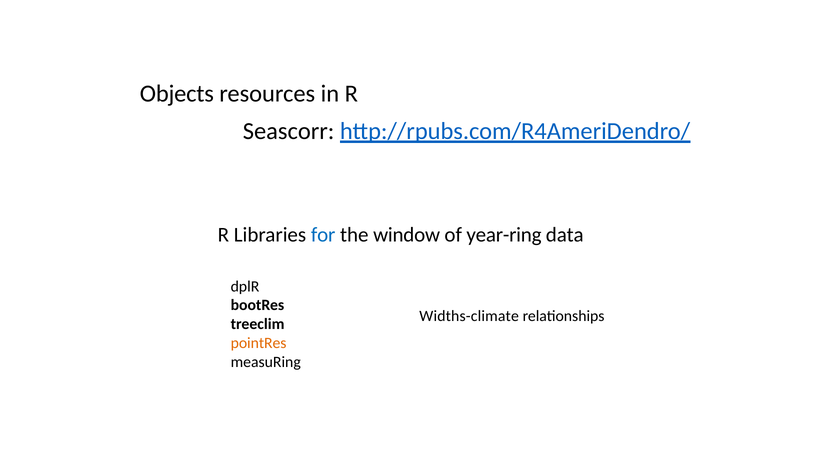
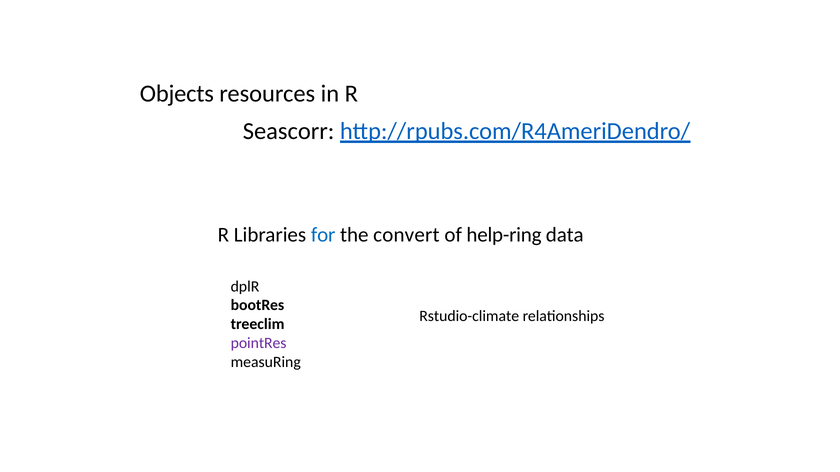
window: window -> convert
year-ring: year-ring -> help-ring
Widths-climate: Widths-climate -> Rstudio-climate
pointRes colour: orange -> purple
